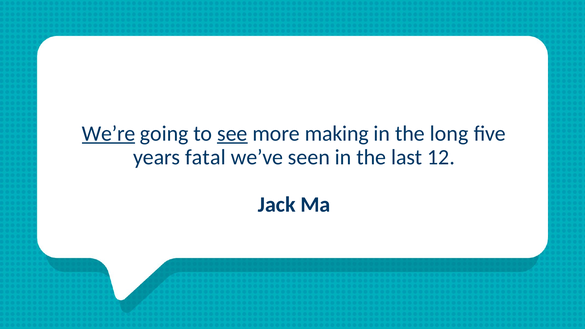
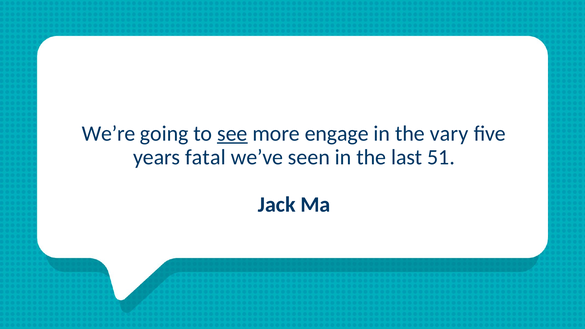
We’re underline: present -> none
making: making -> engage
long: long -> vary
12: 12 -> 51
